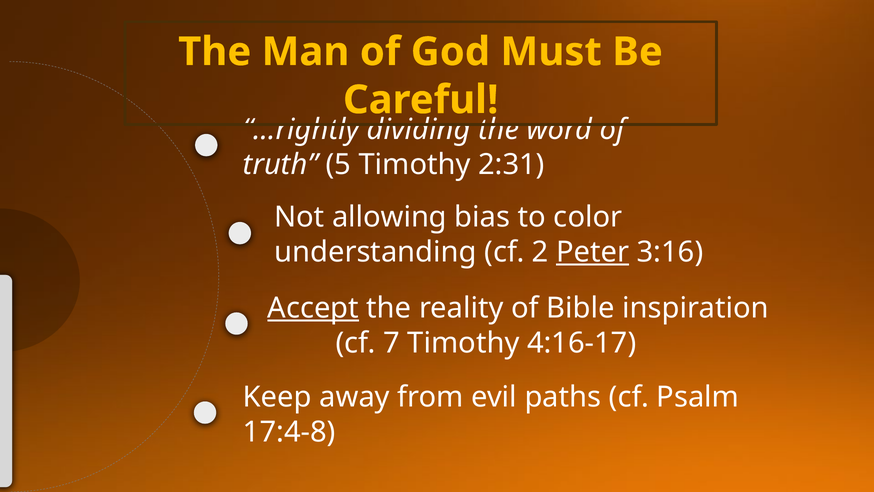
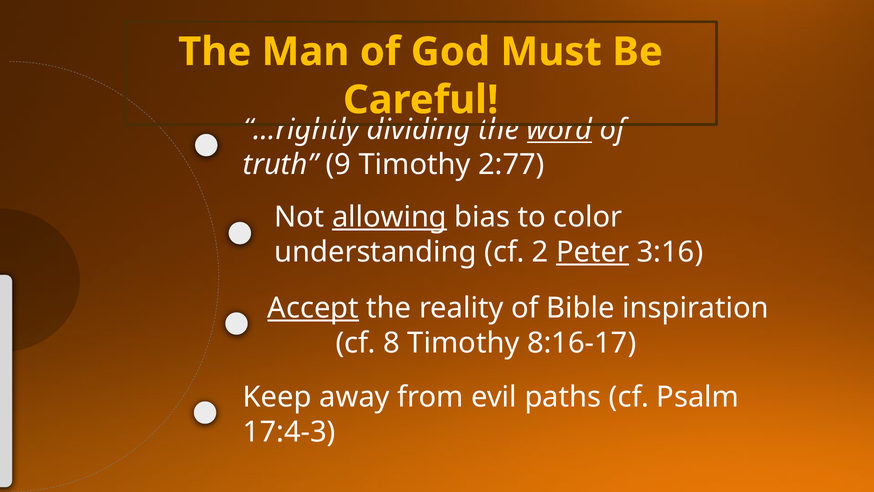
word underline: none -> present
5: 5 -> 9
2:31: 2:31 -> 2:77
allowing underline: none -> present
7: 7 -> 8
4:16-17: 4:16-17 -> 8:16-17
17:4-8: 17:4-8 -> 17:4-3
